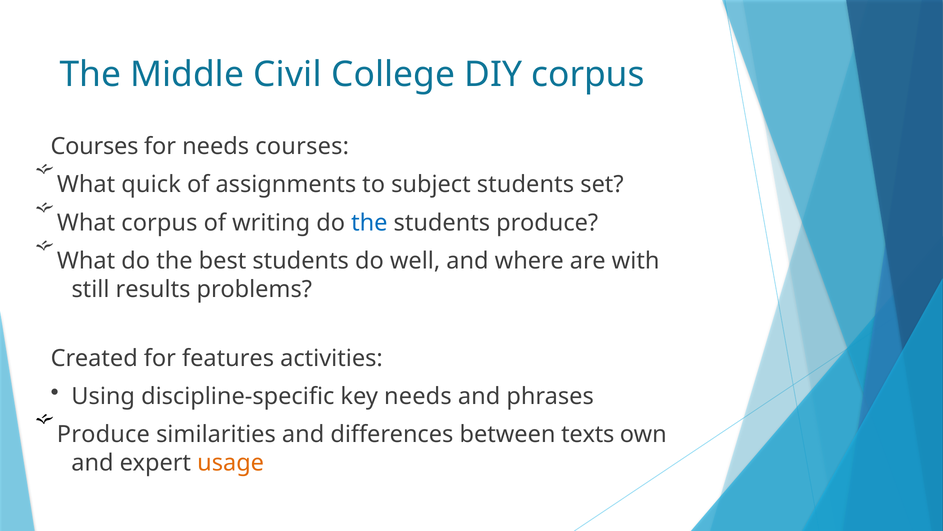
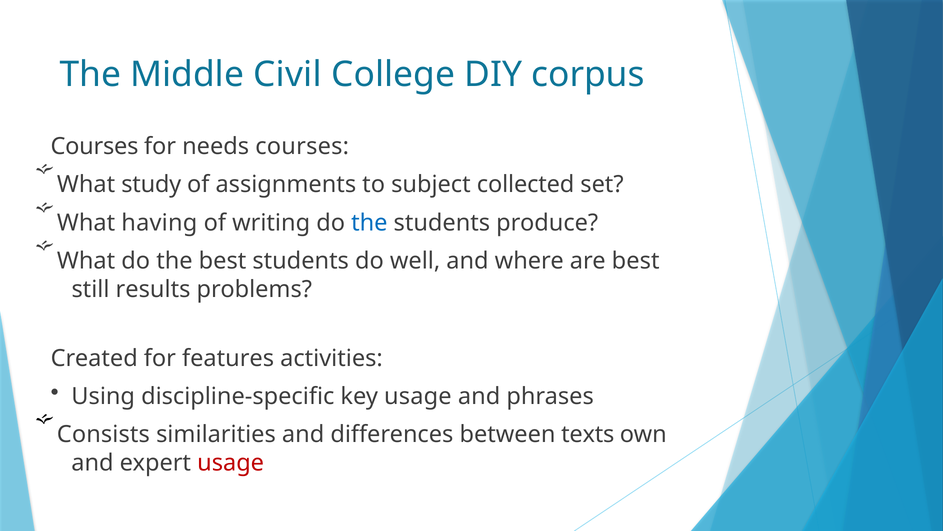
quick: quick -> study
subject students: students -> collected
What corpus: corpus -> having
are with: with -> best
key needs: needs -> usage
Produce at (103, 434): Produce -> Consists
usage at (231, 462) colour: orange -> red
